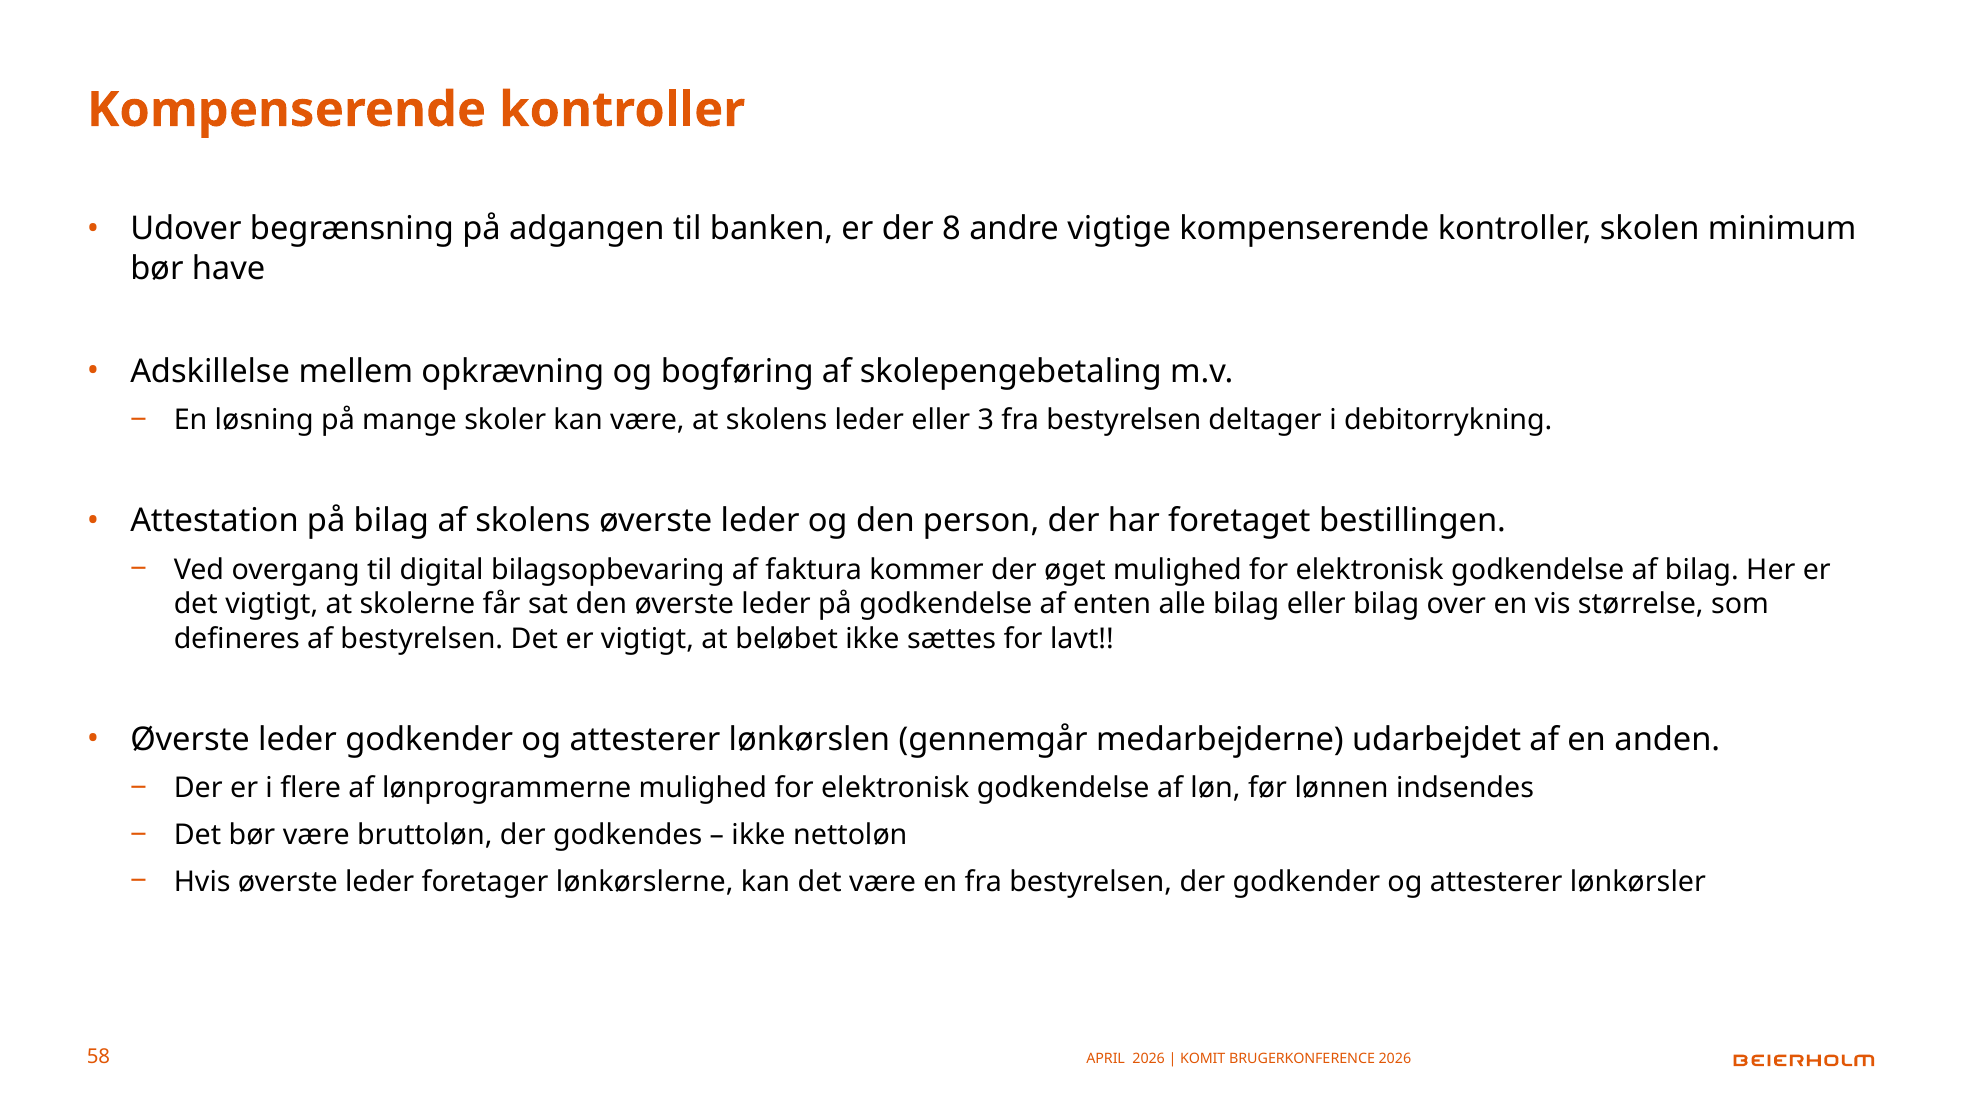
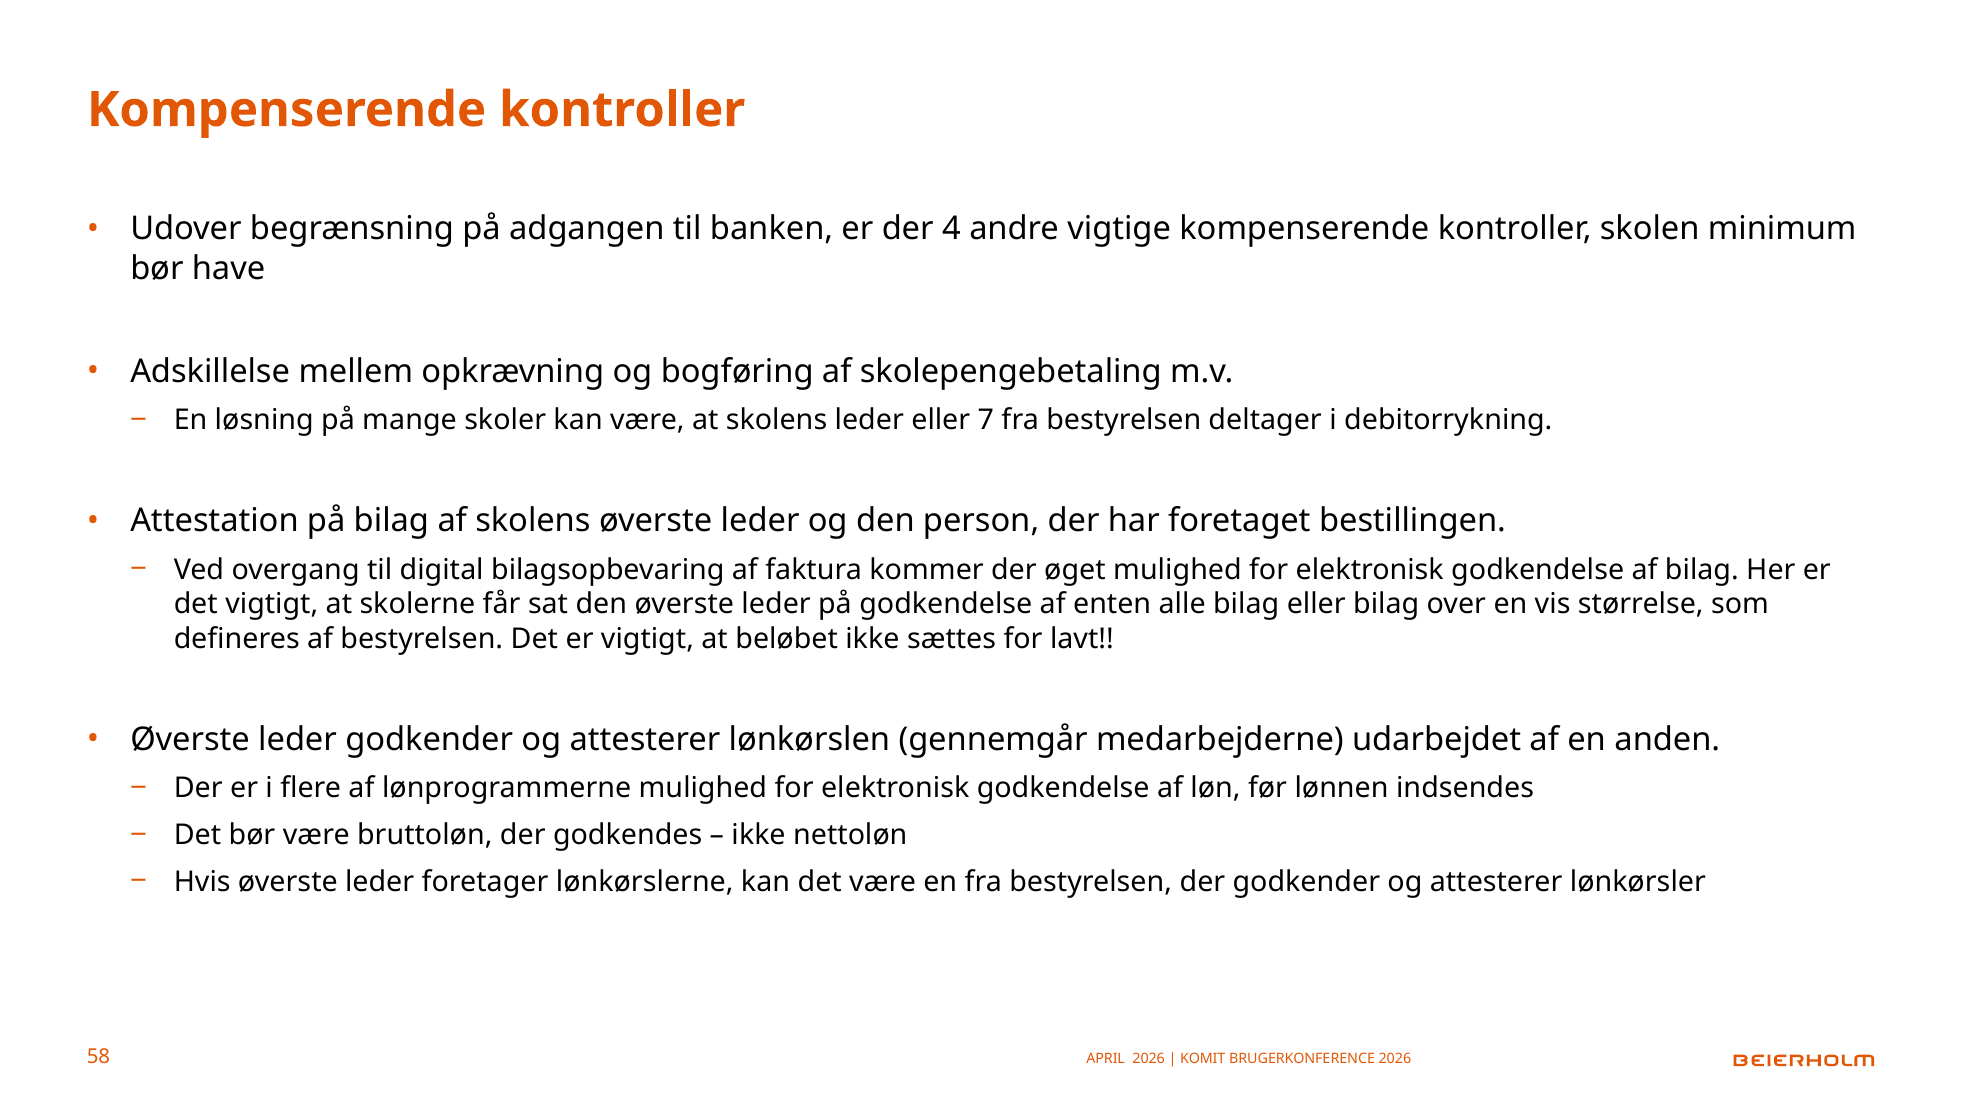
8: 8 -> 4
3: 3 -> 7
